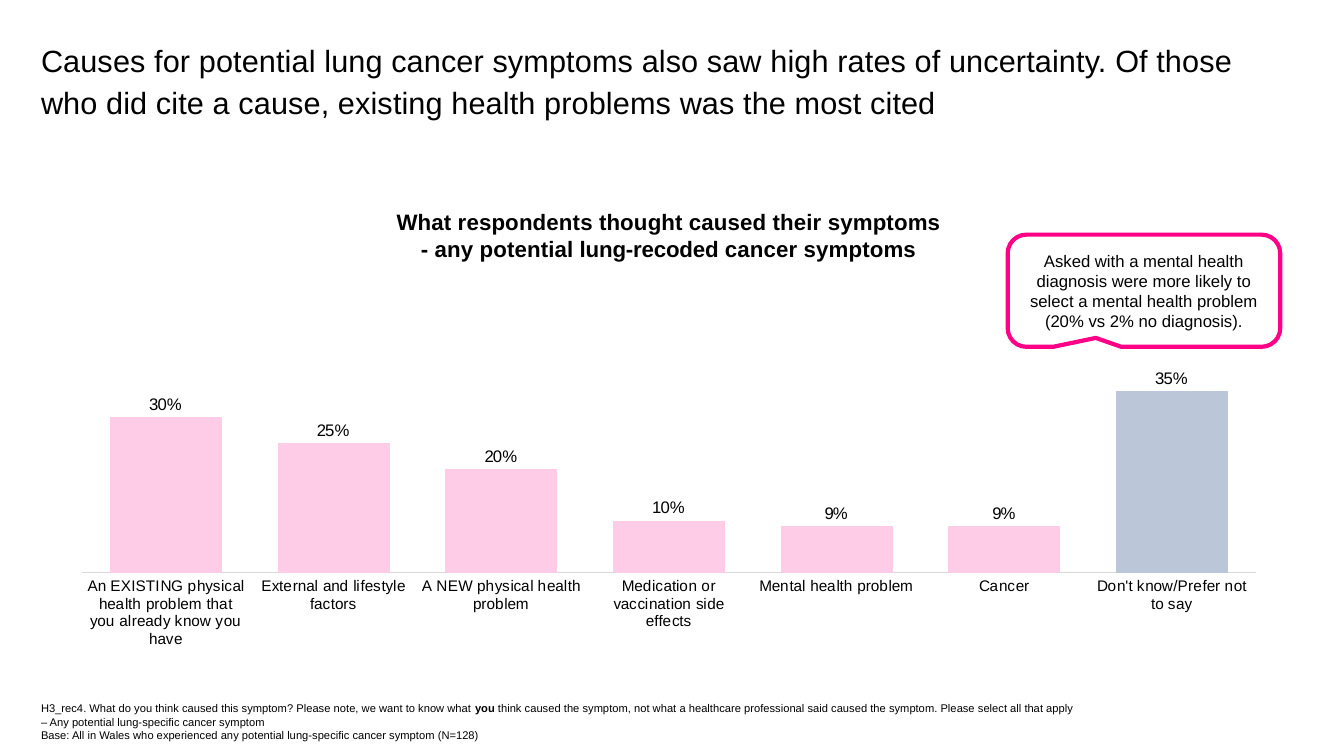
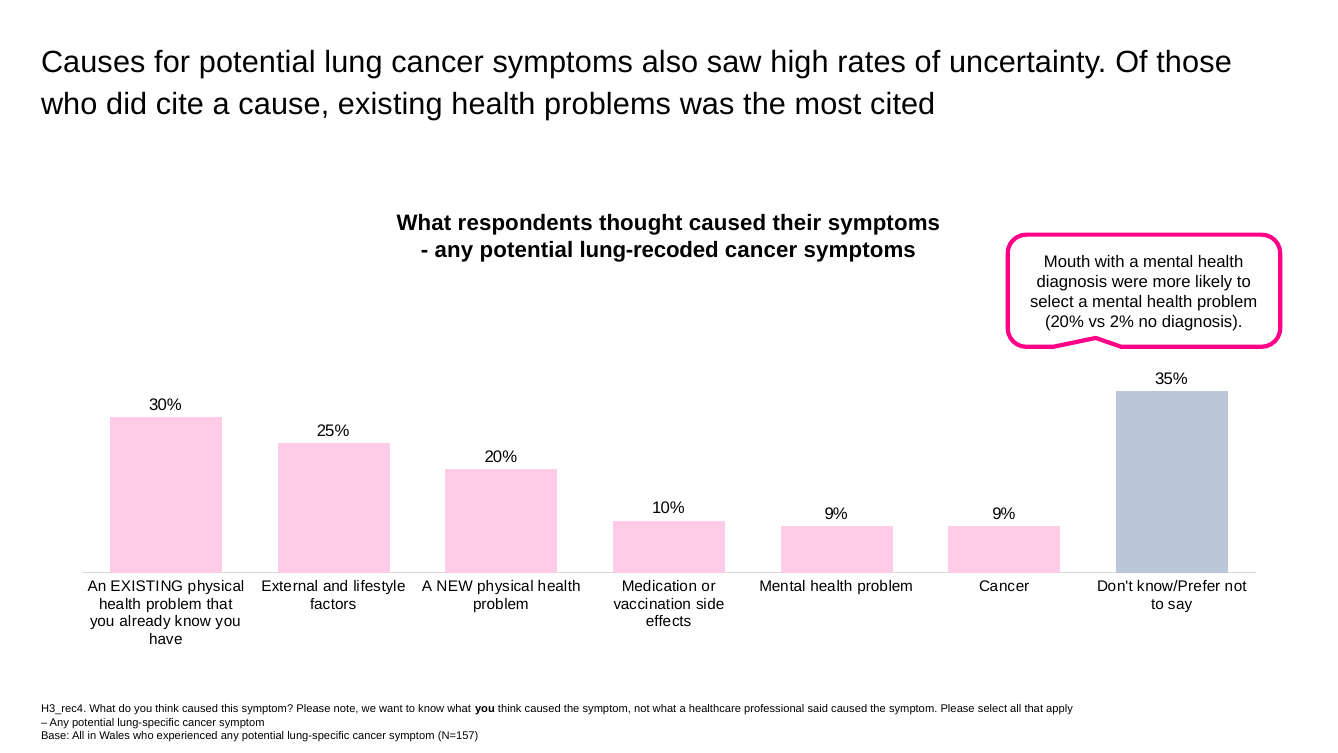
Asked: Asked -> Mouth
N=128: N=128 -> N=157
